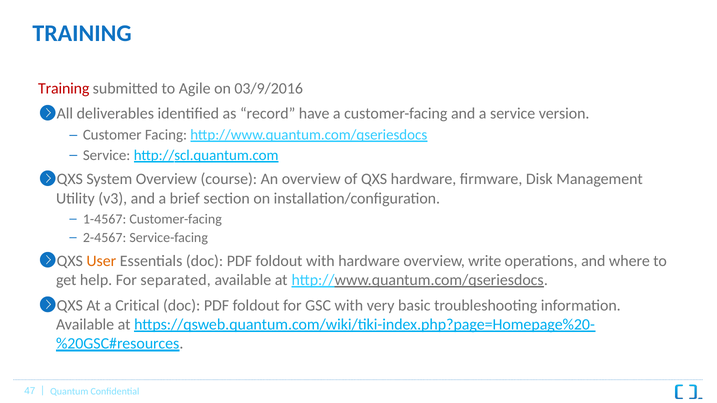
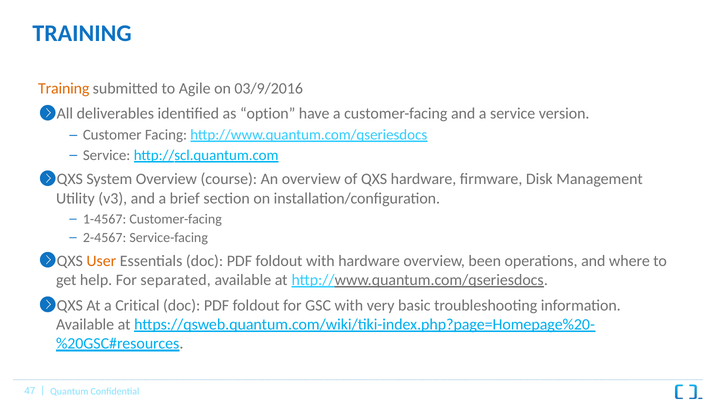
Training at (64, 89) colour: red -> orange
record: record -> option
write: write -> been
